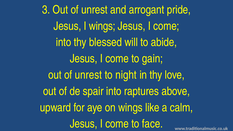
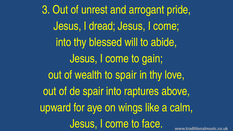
I wings: wings -> dread
unrest at (88, 75): unrest -> wealth
to night: night -> spair
